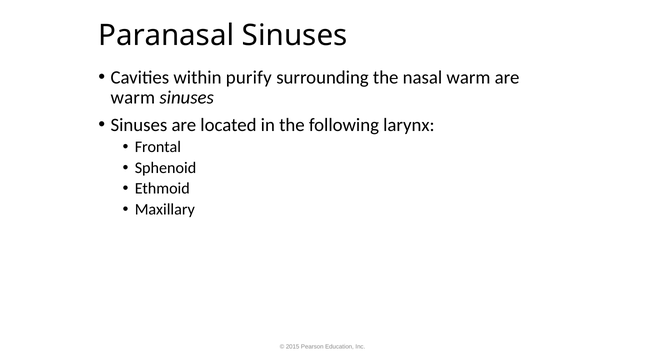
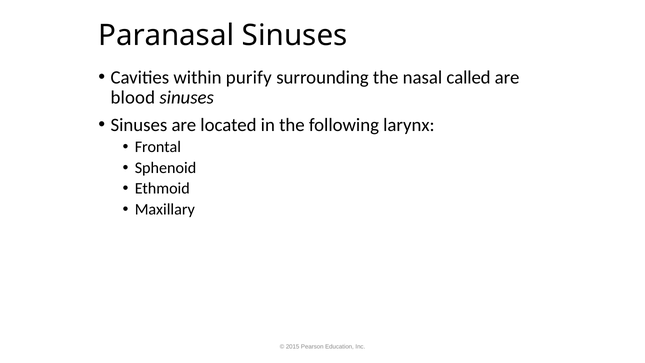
nasal warm: warm -> called
warm at (133, 98): warm -> blood
